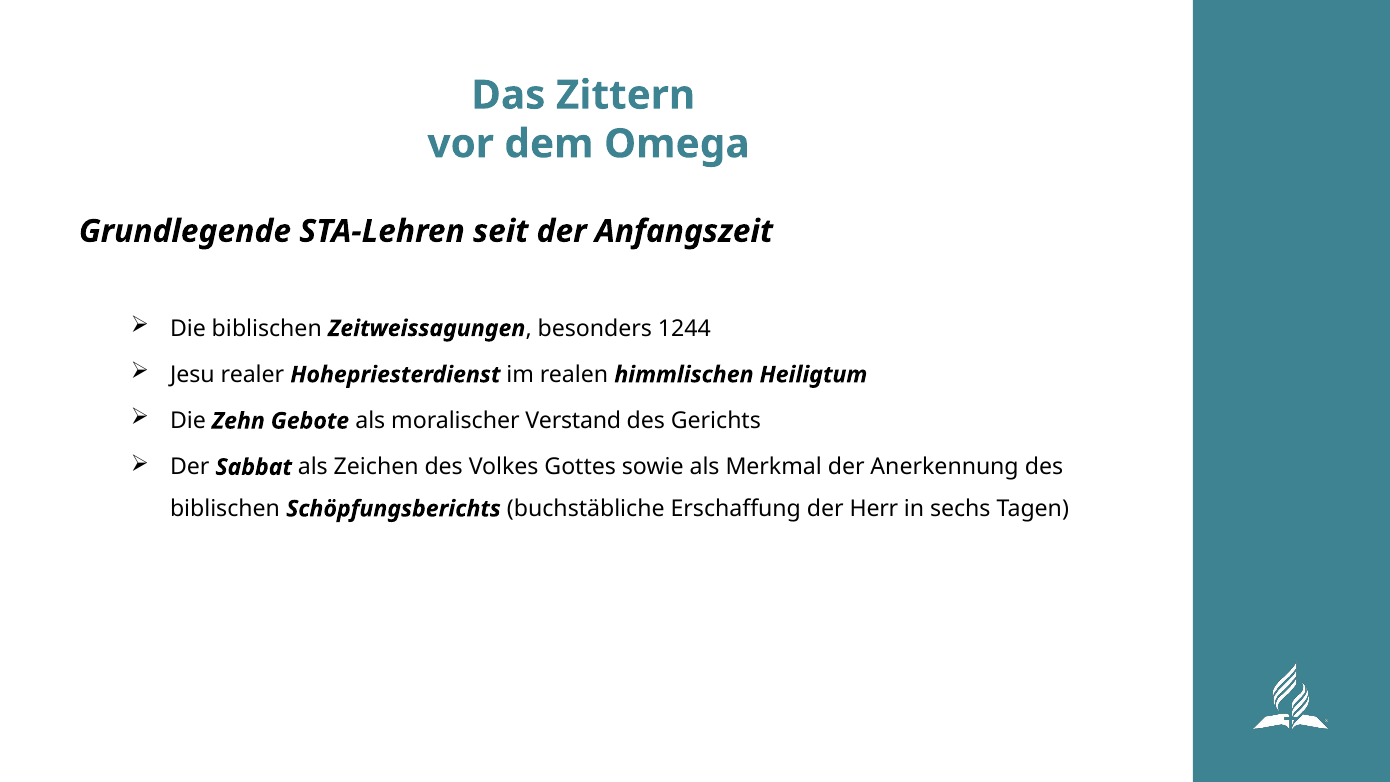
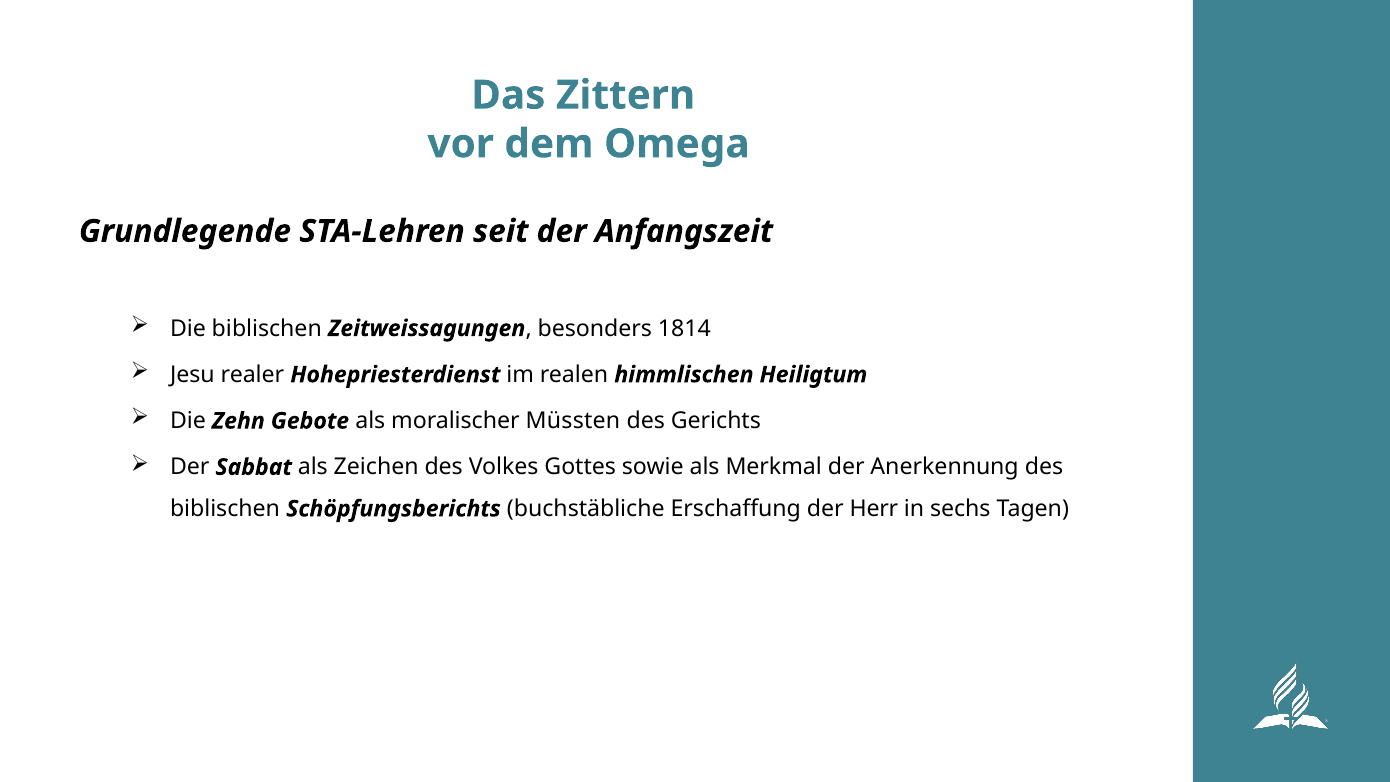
1244: 1244 -> 1814
Verstand: Verstand -> Müssten
